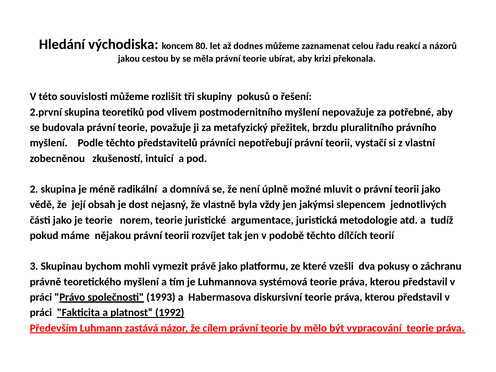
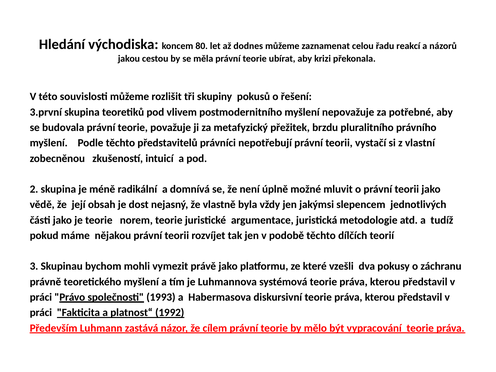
2.první: 2.první -> 3.první
